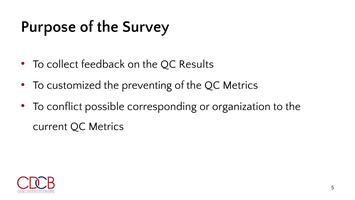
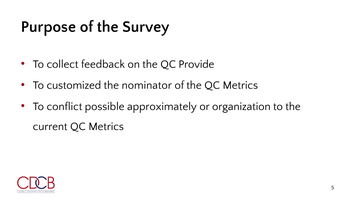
Results: Results -> Provide
preventing: preventing -> nominator
corresponding: corresponding -> approximately
